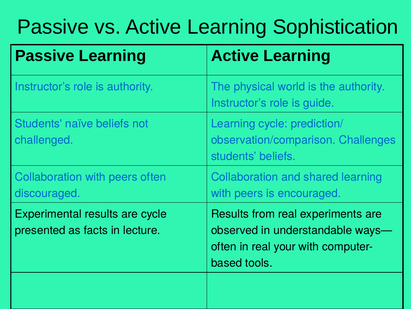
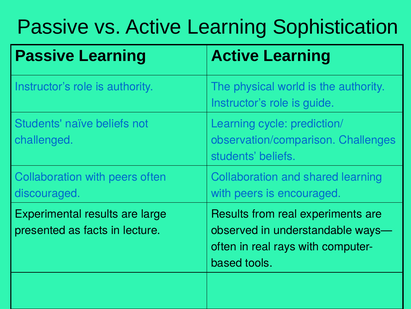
are cycle: cycle -> large
your: your -> rays
